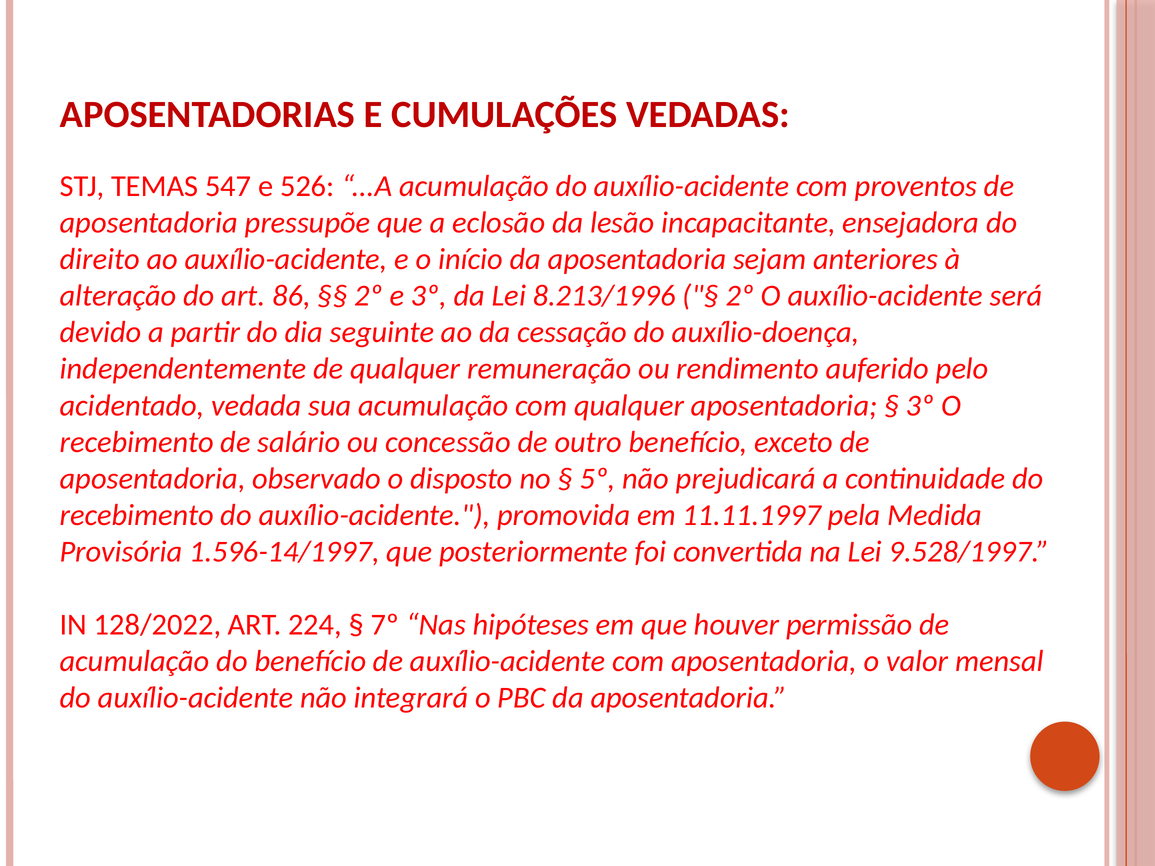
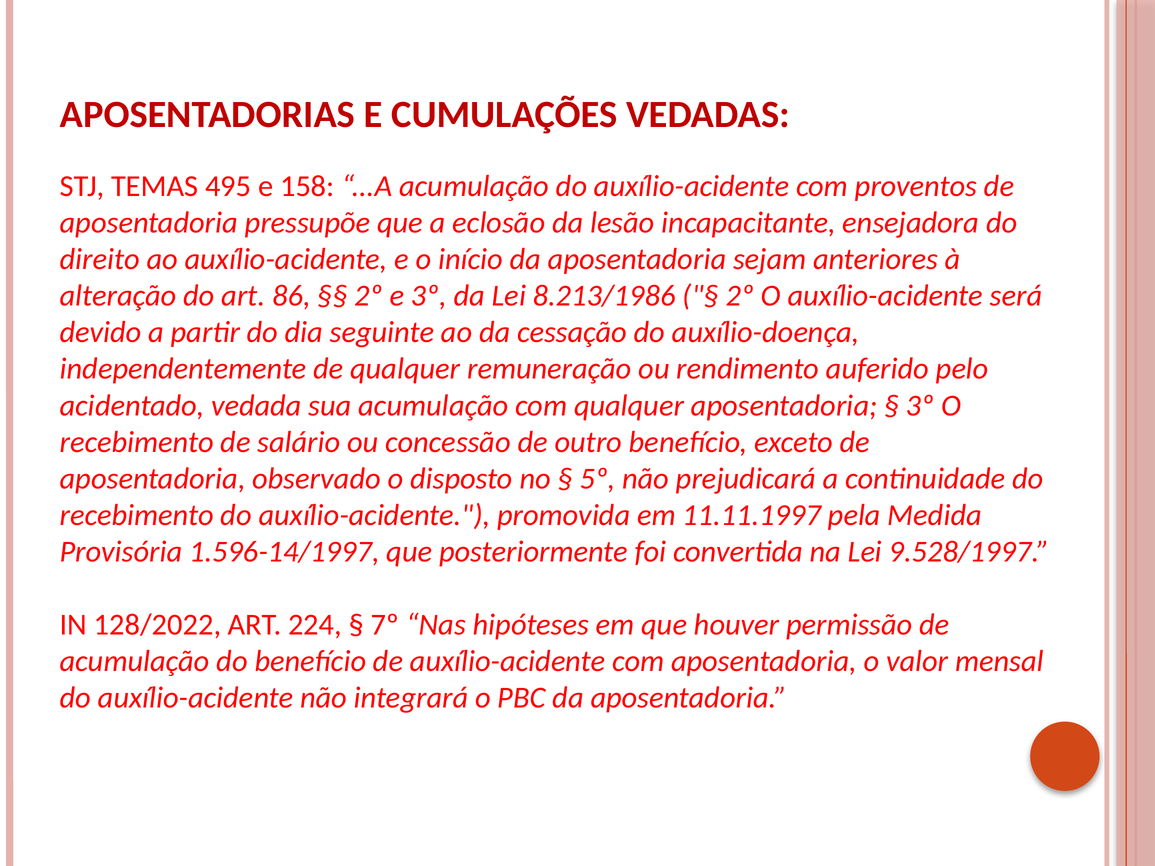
547: 547 -> 495
526: 526 -> 158
8.213/1996: 8.213/1996 -> 8.213/1986
